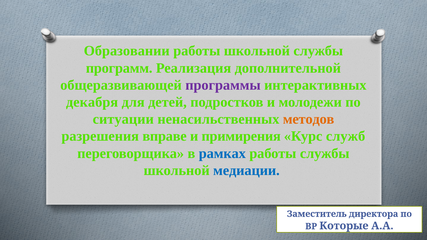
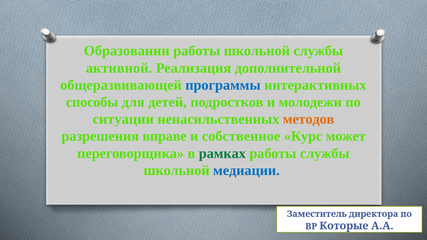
программ: программ -> активной
программы colour: purple -> blue
декабря: декабря -> способы
примирения: примирения -> собственное
служб: служб -> может
рамках colour: blue -> green
